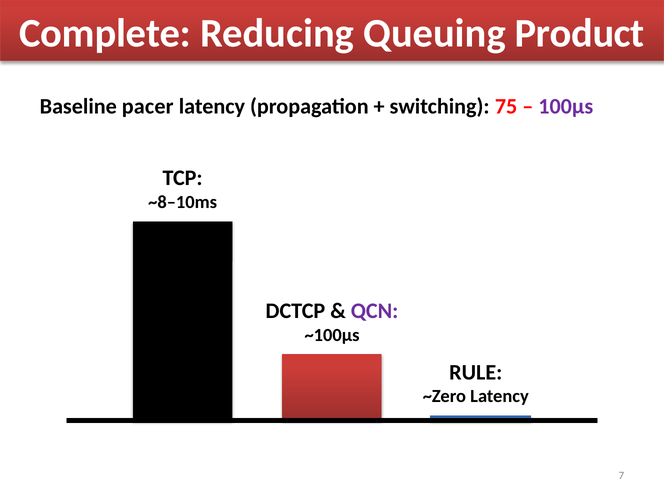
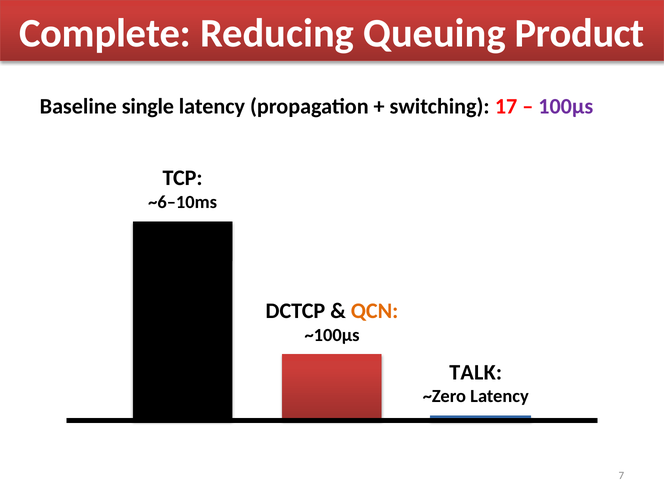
pacer: pacer -> single
75: 75 -> 17
~8–10ms: ~8–10ms -> ~6–10ms
QCN colour: purple -> orange
RULE: RULE -> TALK
